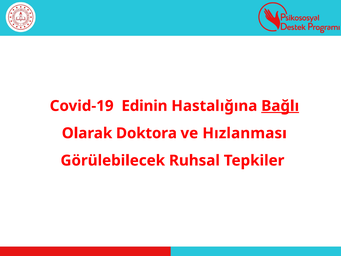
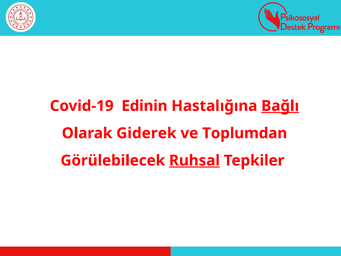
Doktora: Doktora -> Giderek
Hızlanması: Hızlanması -> Toplumdan
Ruhsal underline: none -> present
